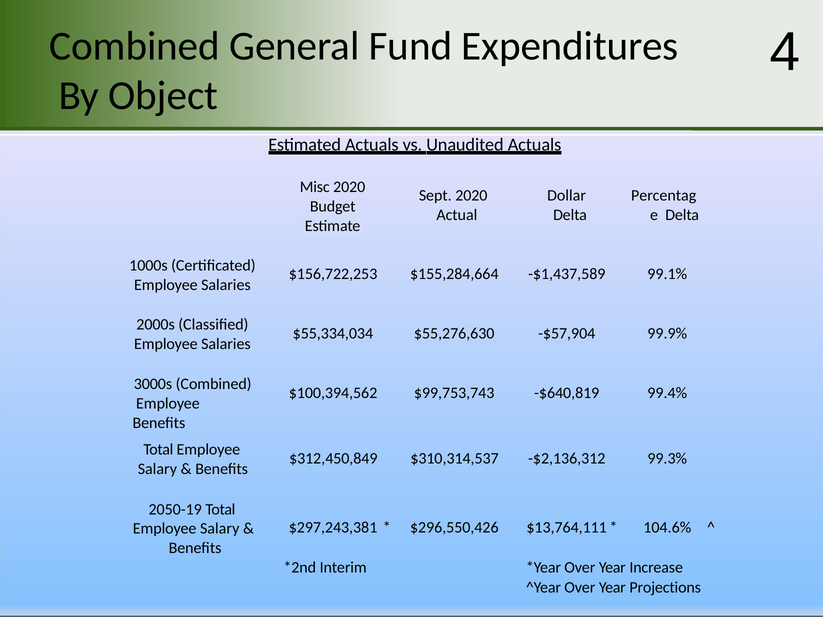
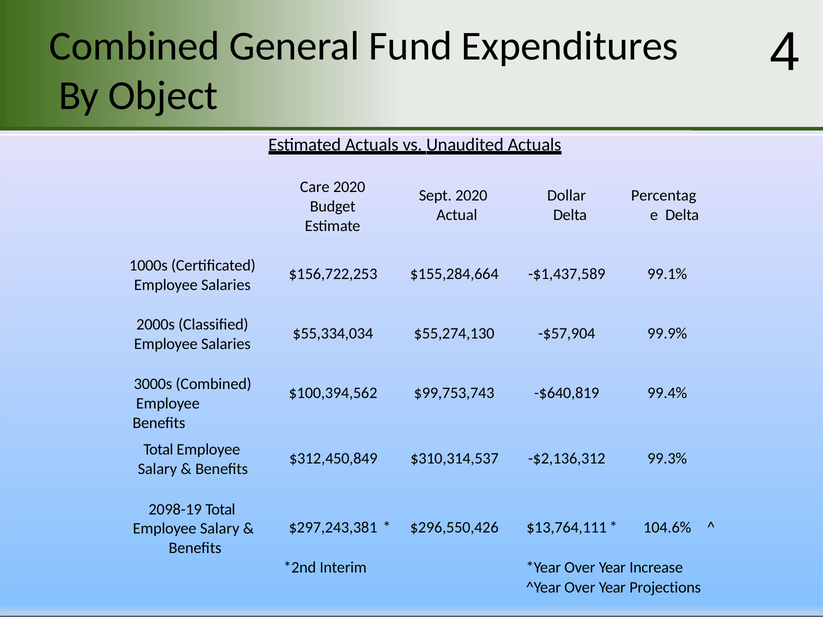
Misc: Misc -> Care
$55,276,630: $55,276,630 -> $55,274,130
2050-19: 2050-19 -> 2098-19
